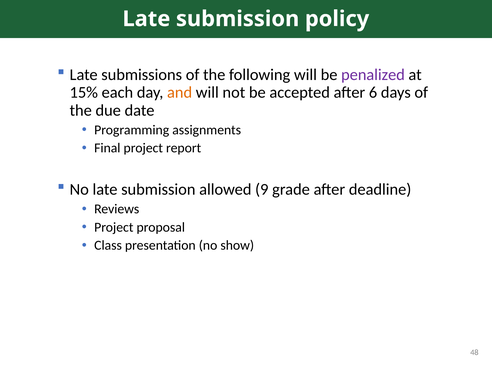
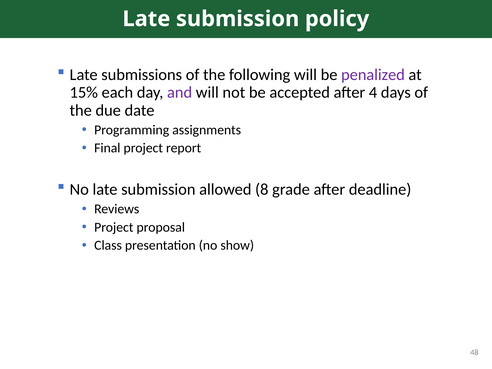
and colour: orange -> purple
6: 6 -> 4
9: 9 -> 8
